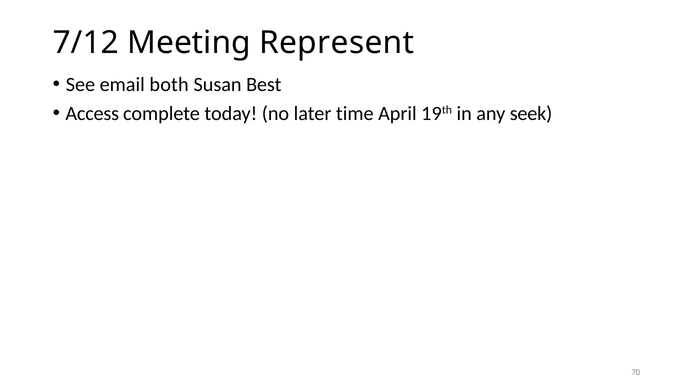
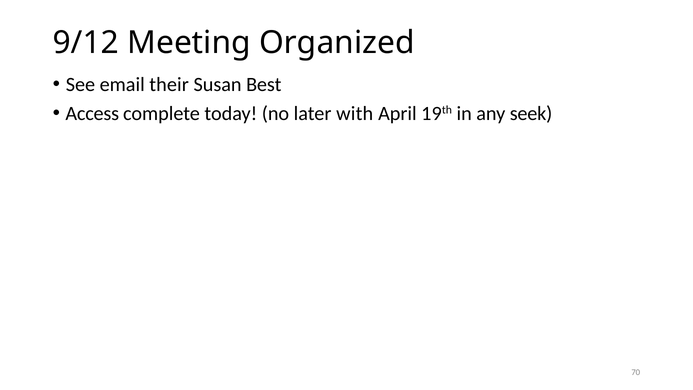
7/12: 7/12 -> 9/12
Represent: Represent -> Organized
both: both -> their
time: time -> with
